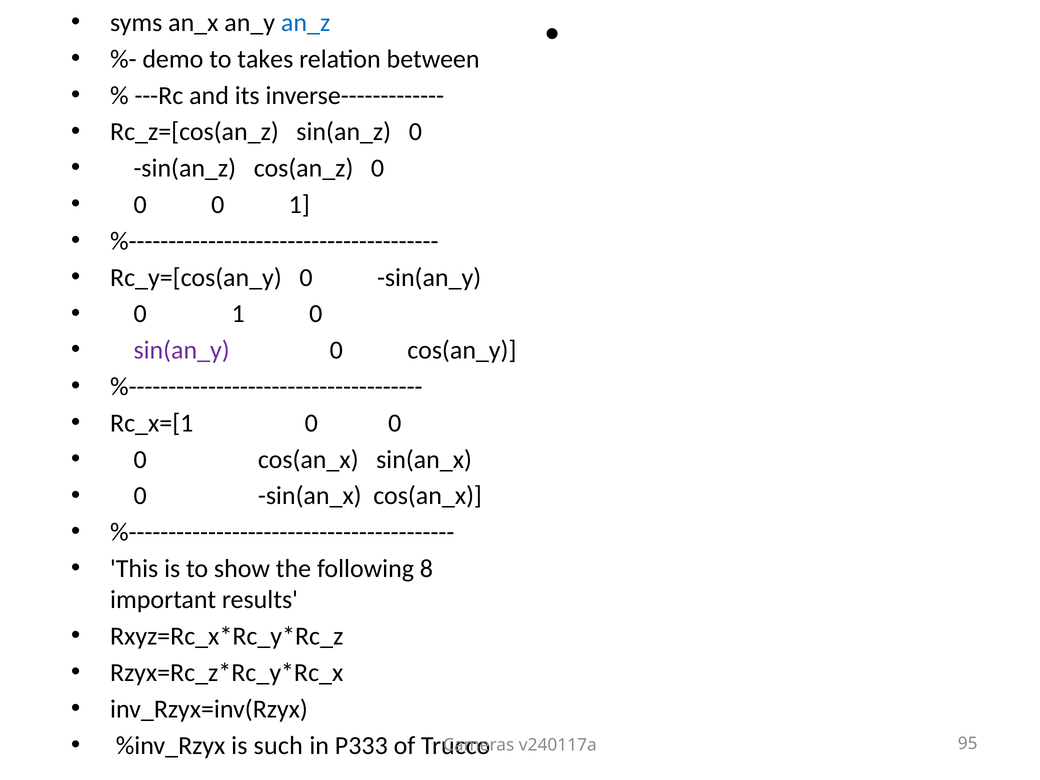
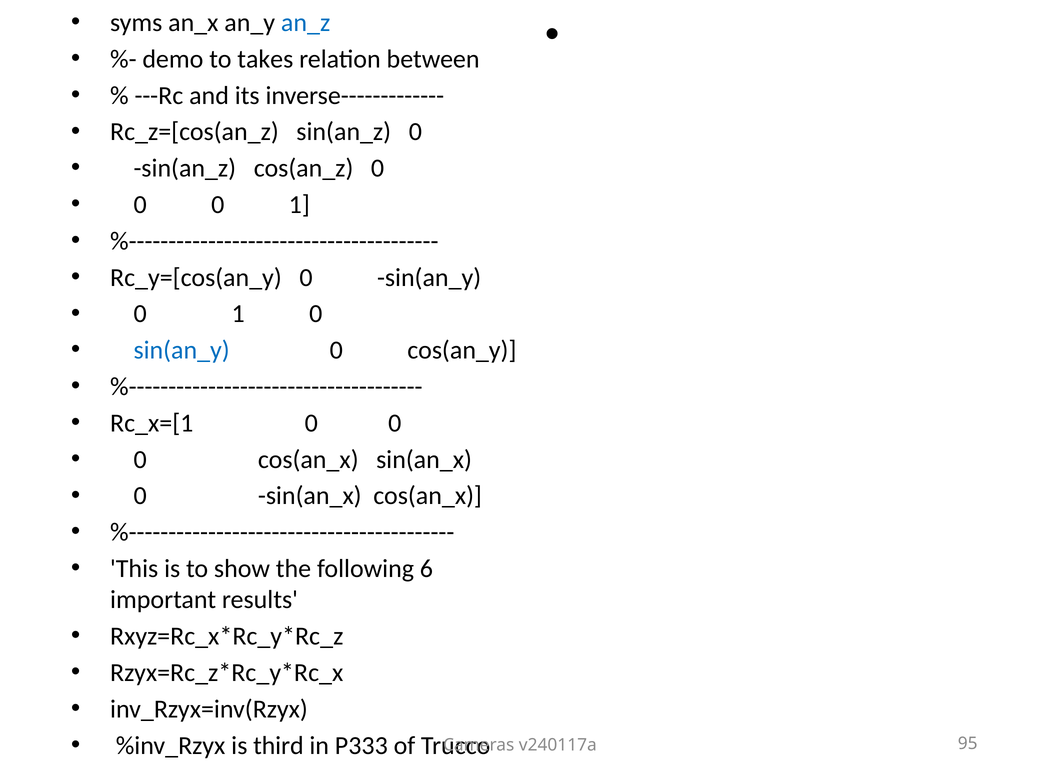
sin(an_y at (182, 350) colour: purple -> blue
8: 8 -> 6
such: such -> third
